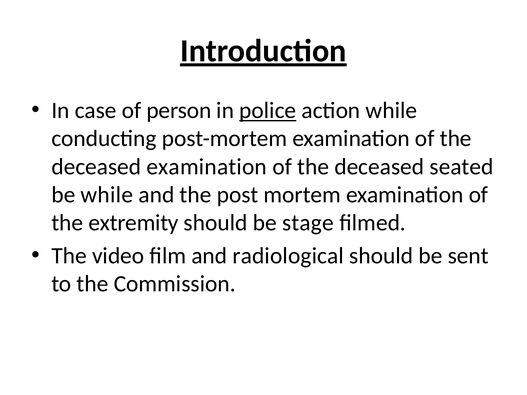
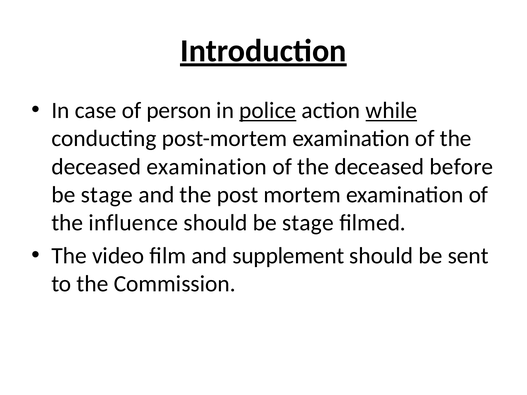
while at (391, 111) underline: none -> present
seated: seated -> before
while at (107, 195): while -> stage
extremity: extremity -> influence
radiological: radiological -> supplement
